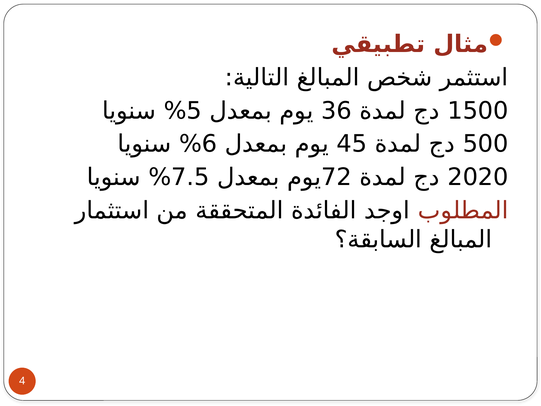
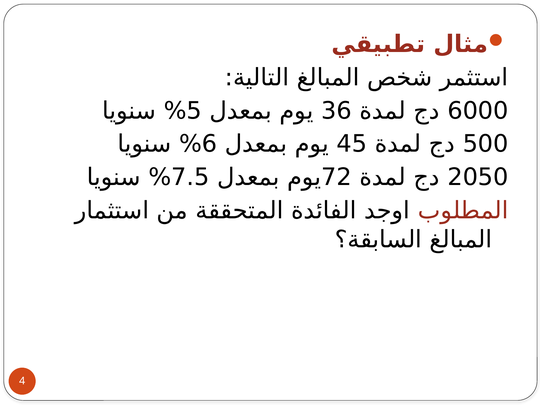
1500: 1500 -> 6000
2020: 2020 -> 2050
